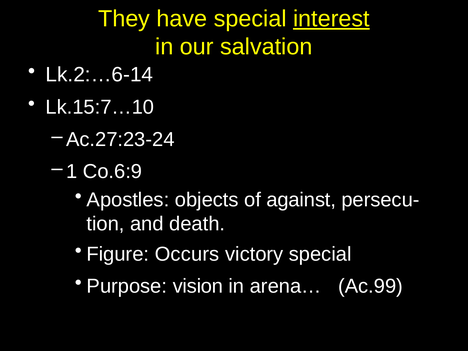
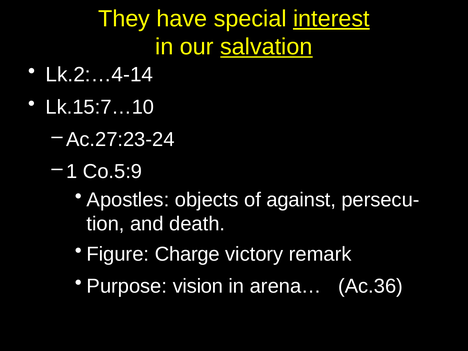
salvation underline: none -> present
Lk.2:…6-14: Lk.2:…6-14 -> Lk.2:…4-14
Co.6:9: Co.6:9 -> Co.5:9
Occurs: Occurs -> Charge
victory special: special -> remark
Ac.99: Ac.99 -> Ac.36
